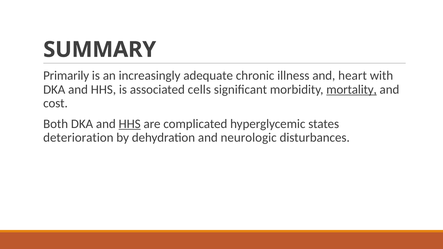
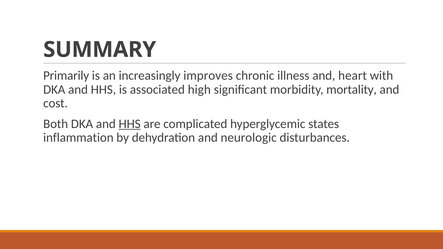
adequate: adequate -> improves
cells: cells -> high
mortality underline: present -> none
deterioration: deterioration -> inflammation
